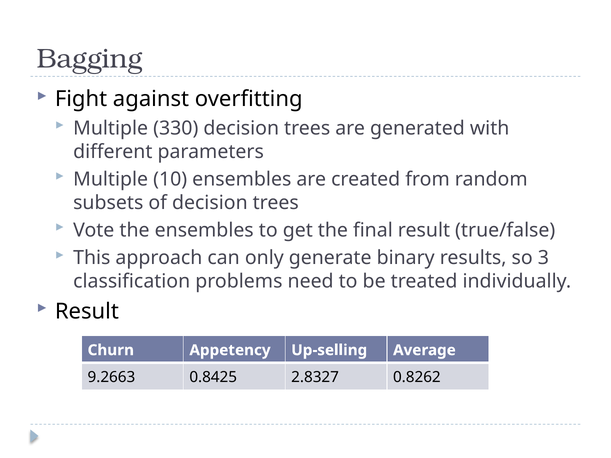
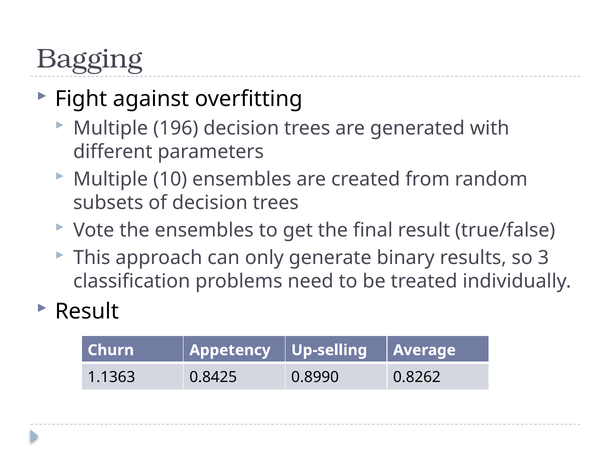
330: 330 -> 196
9.2663: 9.2663 -> 1.1363
2.8327: 2.8327 -> 0.8990
